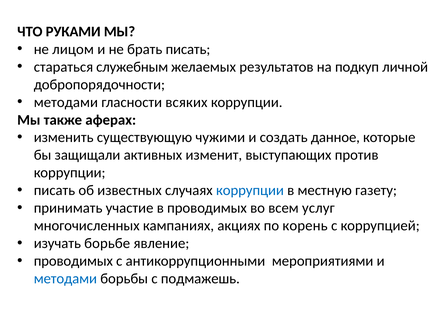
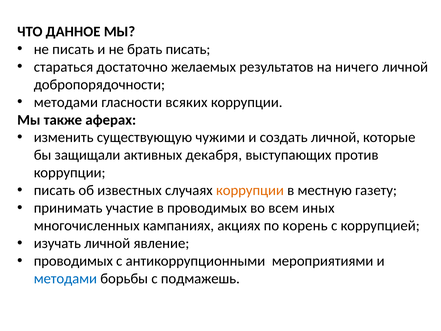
РУКАМИ: РУКАМИ -> ДАННОЕ
не лицом: лицом -> писать
служебным: служебным -> достаточно
подкуп: подкуп -> ничего
создать данное: данное -> личной
изменит: изменит -> декабря
коррупции at (250, 190) colour: blue -> orange
услуг: услуг -> иных
изучать борьбе: борьбе -> личной
